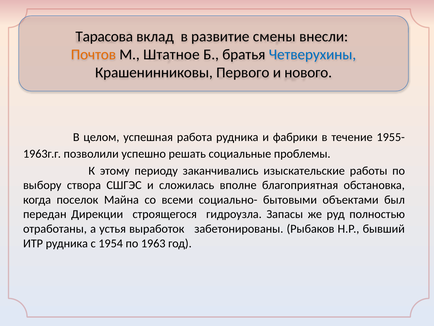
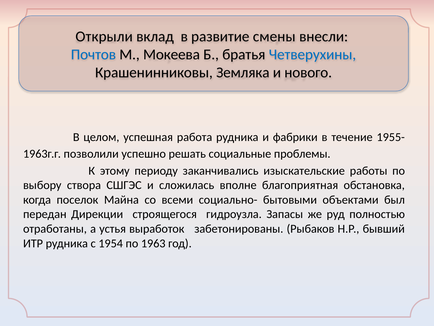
Тарасова: Тарасова -> Открыли
Почтов colour: orange -> blue
Штатное: Штатное -> Мокеева
Первого: Первого -> Земляка
